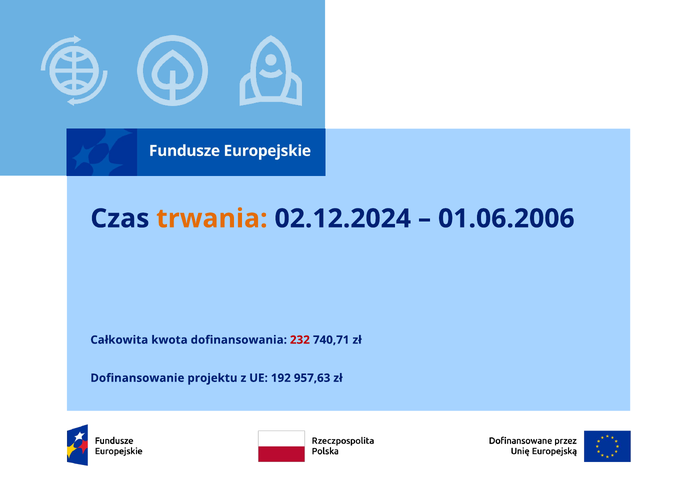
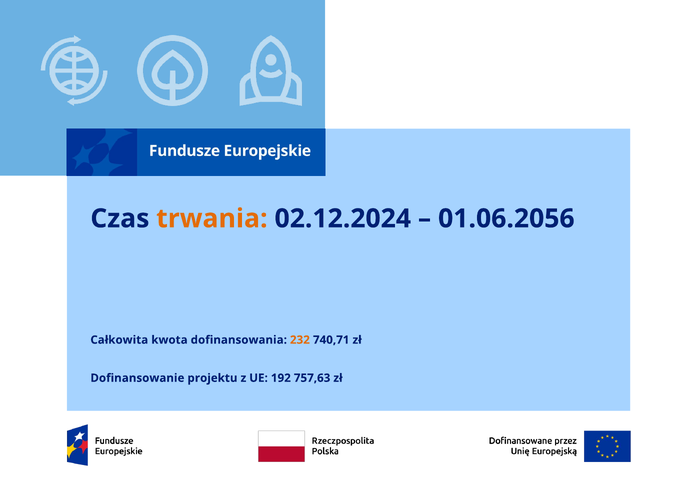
01.06.2006: 01.06.2006 -> 01.06.2056
232 colour: red -> orange
957,63: 957,63 -> 757,63
